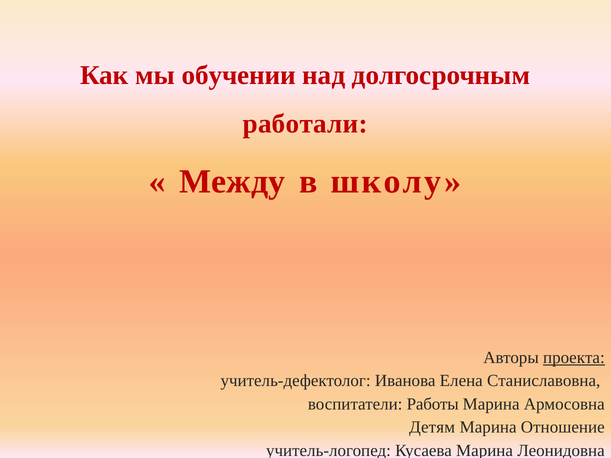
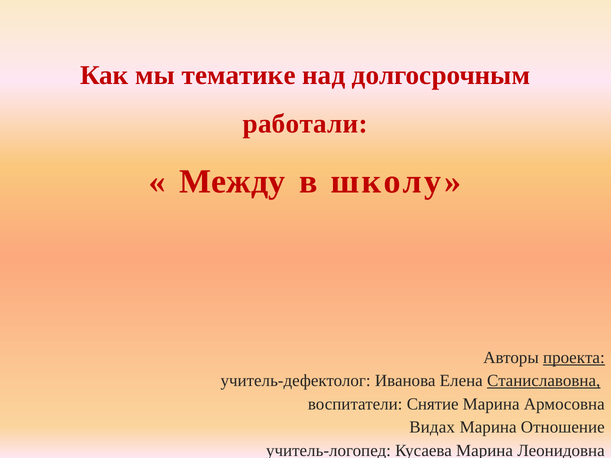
обучении: обучении -> тематике
Станиславовна underline: none -> present
Работы: Работы -> Снятие
Детям: Детям -> Видах
